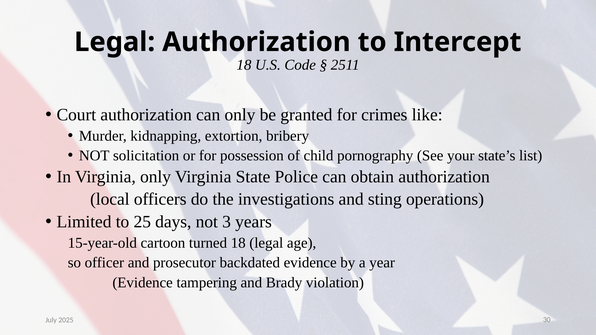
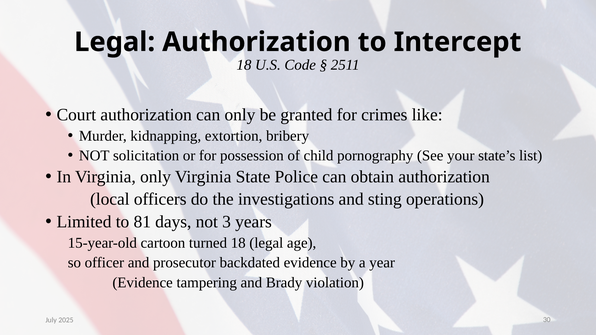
25: 25 -> 81
